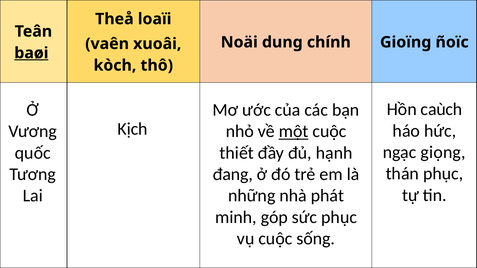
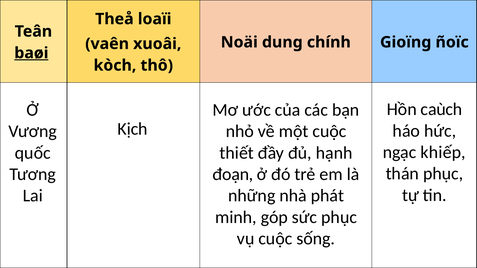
một underline: present -> none
giọng: giọng -> khiếp
đang: đang -> đoạn
